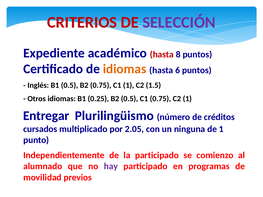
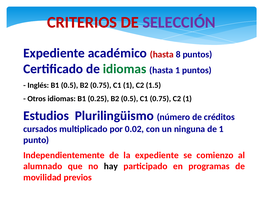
idiomas at (125, 69) colour: orange -> green
hasta 6: 6 -> 1
Entregar: Entregar -> Estudios
2.05: 2.05 -> 0.02
la participado: participado -> expediente
hay colour: purple -> black
